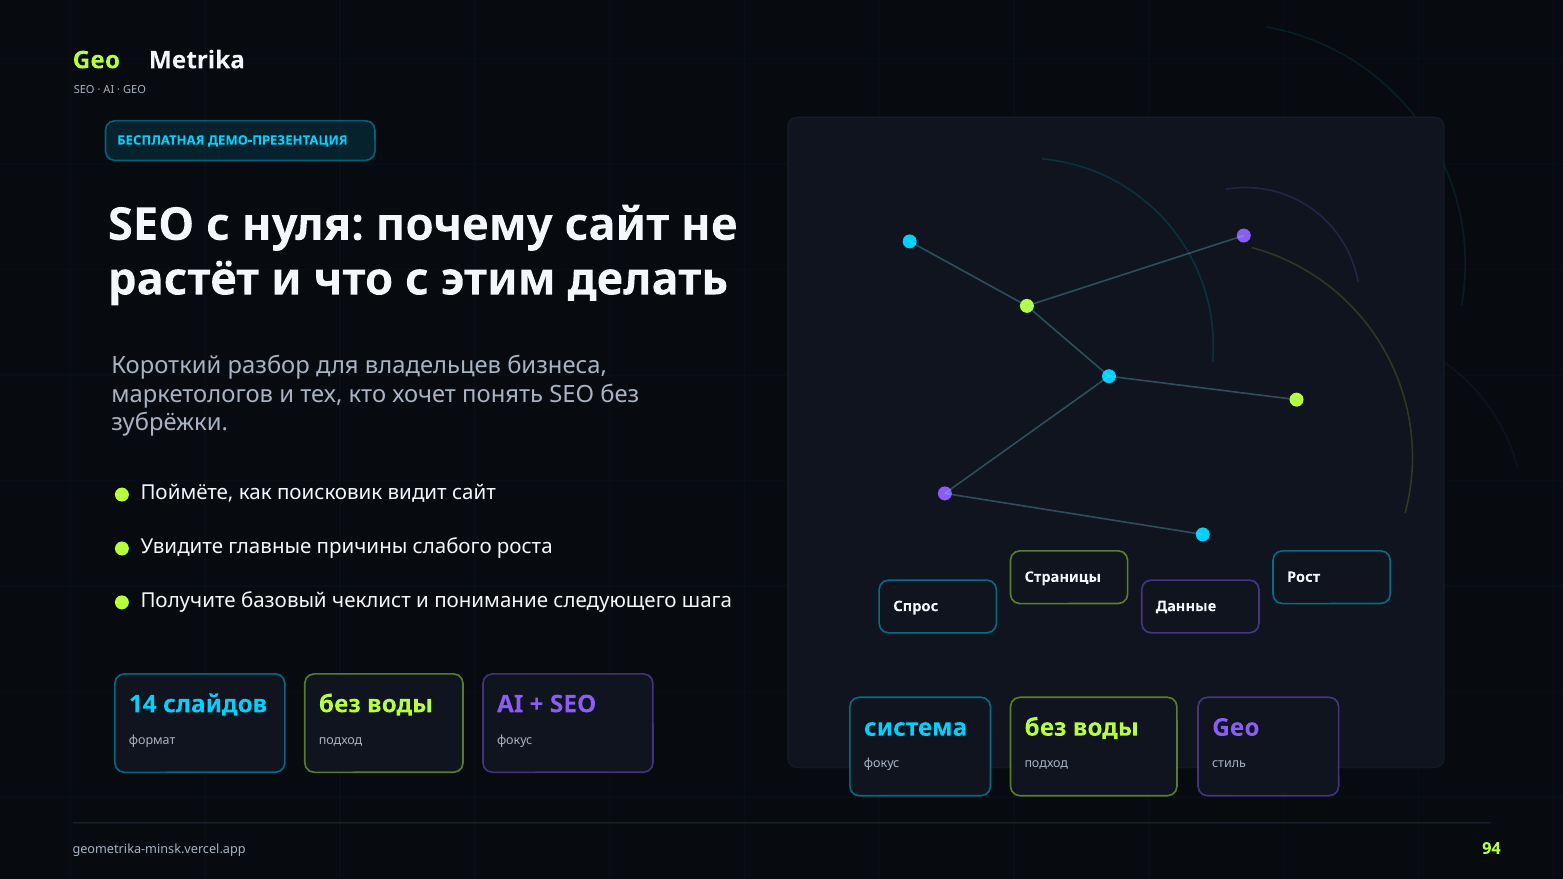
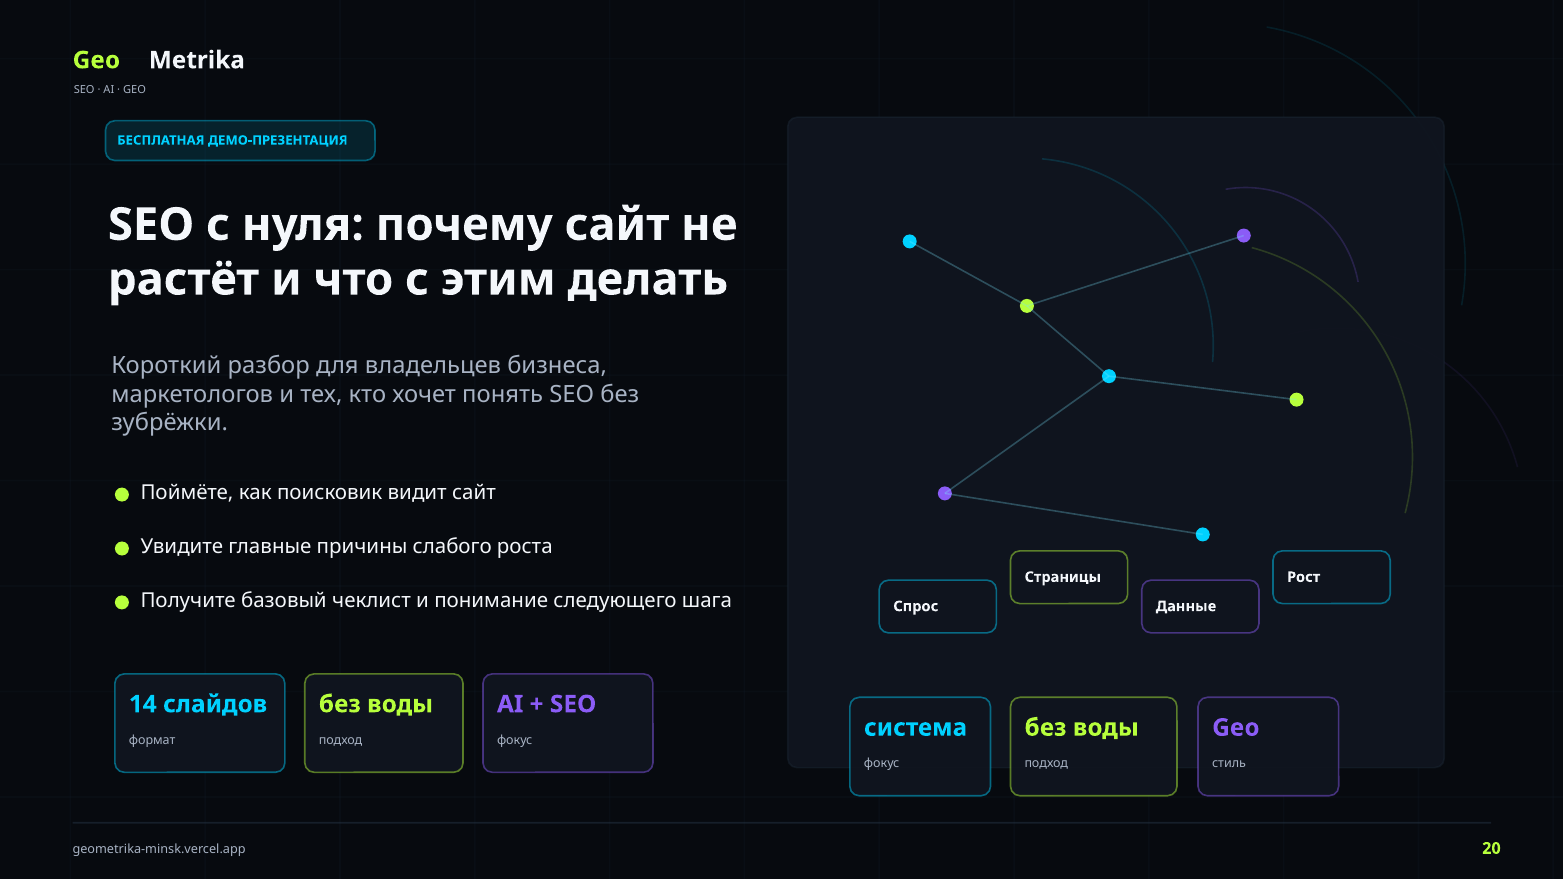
94: 94 -> 20
